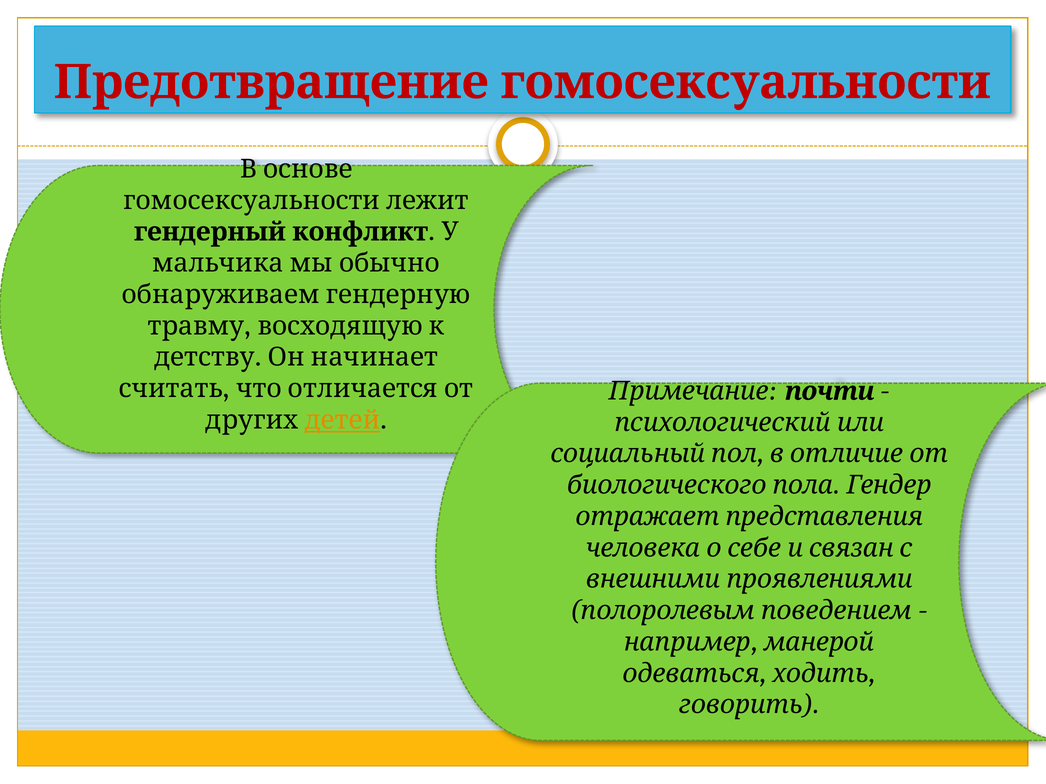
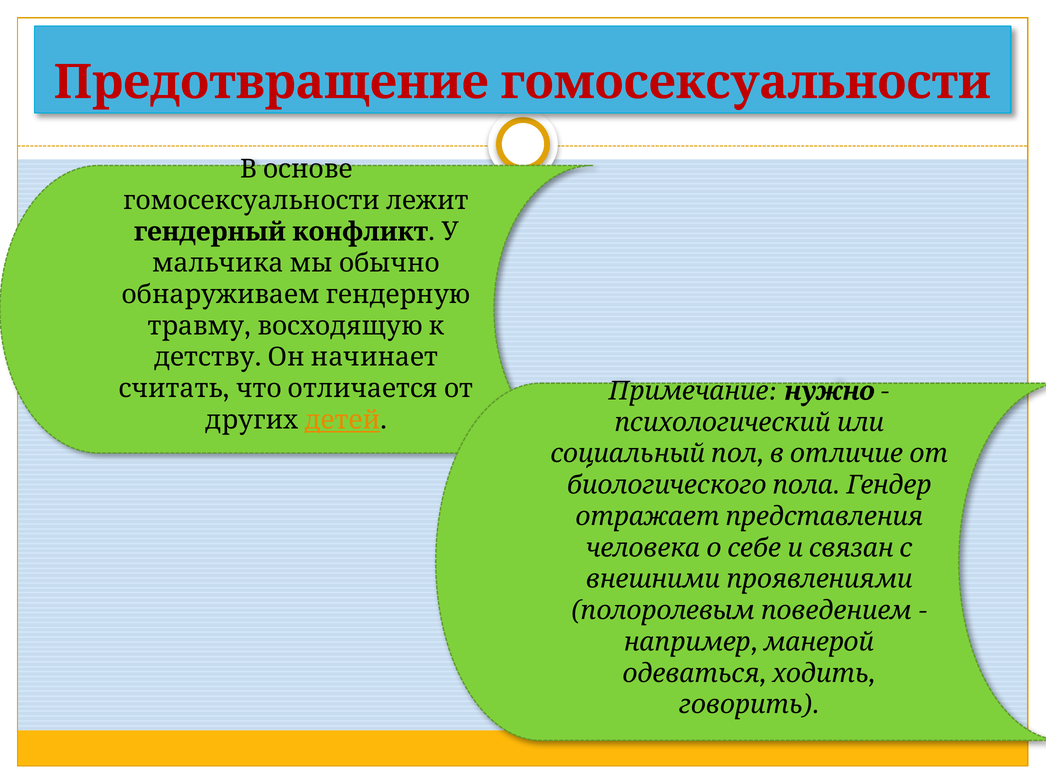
почти: почти -> нужно
